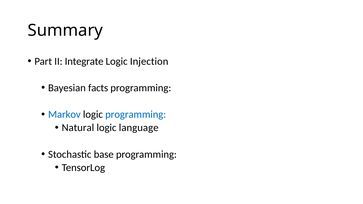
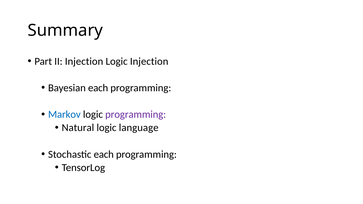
II Integrate: Integrate -> Injection
Bayesian facts: facts -> each
programming at (136, 115) colour: blue -> purple
Stochastic base: base -> each
